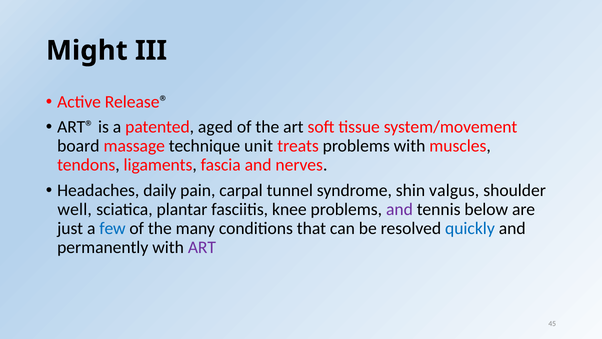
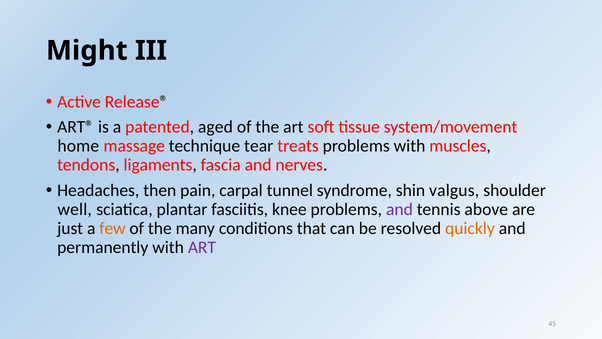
board: board -> home
unit: unit -> tear
daily: daily -> then
below: below -> above
few colour: blue -> orange
quickly colour: blue -> orange
